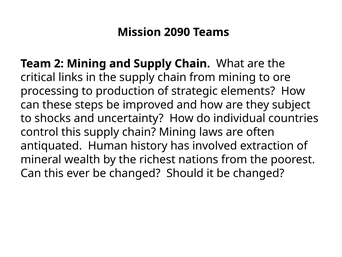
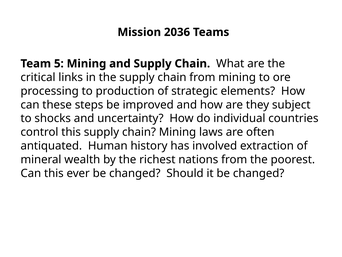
2090: 2090 -> 2036
2: 2 -> 5
